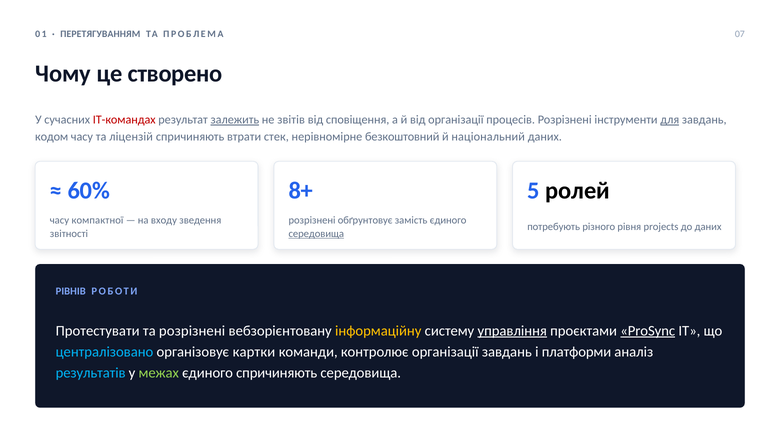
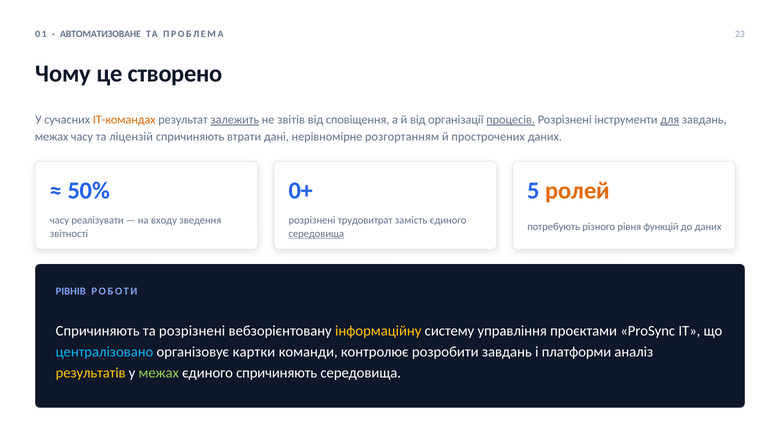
ПЕРЕТЯГУВАННЯМ: ПЕРЕТЯГУВАННЯМ -> АВТОМАТИЗОВАНЕ
07: 07 -> 23
ІТ-командах colour: red -> orange
процесів underline: none -> present
кодом at (52, 136): кодом -> межах
стек: стек -> дані
безкоштовний: безкоштовний -> розгортанням
національний: національний -> прострочених
60%: 60% -> 50%
8+: 8+ -> 0+
ролей colour: black -> orange
компактної: компактної -> реалізувати
обґрунтовує: обґрунтовує -> трудовитрат
projects: projects -> функцій
Протестувати at (98, 331): Протестувати -> Спричиняють
управління underline: present -> none
ProSync underline: present -> none
контролює організації: організації -> розробити
результатів colour: light blue -> yellow
